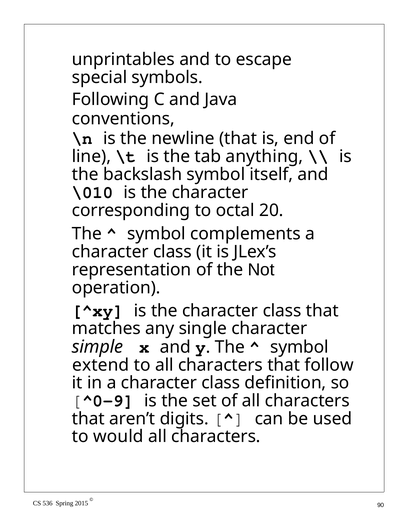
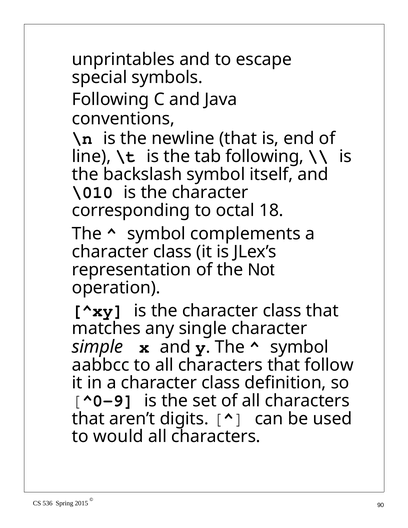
tab anything: anything -> following
20: 20 -> 18
extend: extend -> aabbcc
